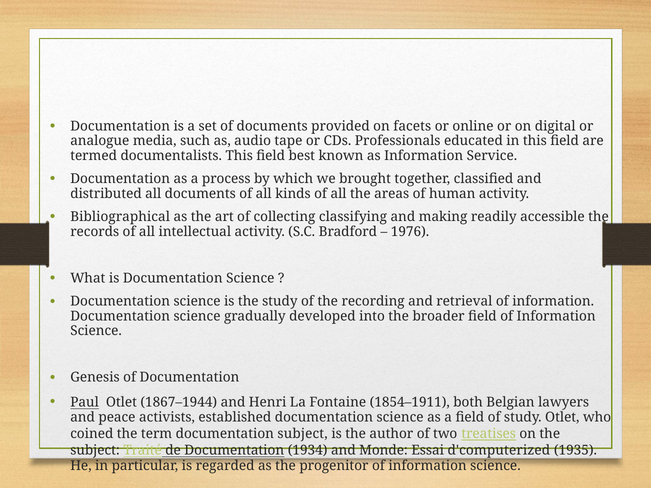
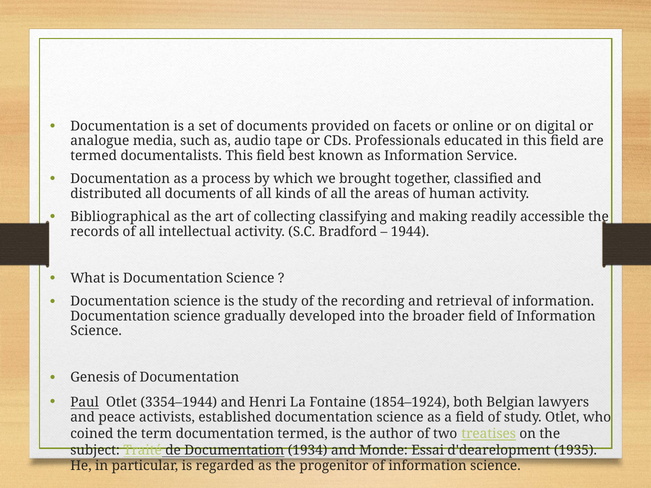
1976: 1976 -> 1944
1867–1944: 1867–1944 -> 3354–1944
1854–1911: 1854–1911 -> 1854–1924
documentation subject: subject -> termed
d'computerized: d'computerized -> d'dearelopment
